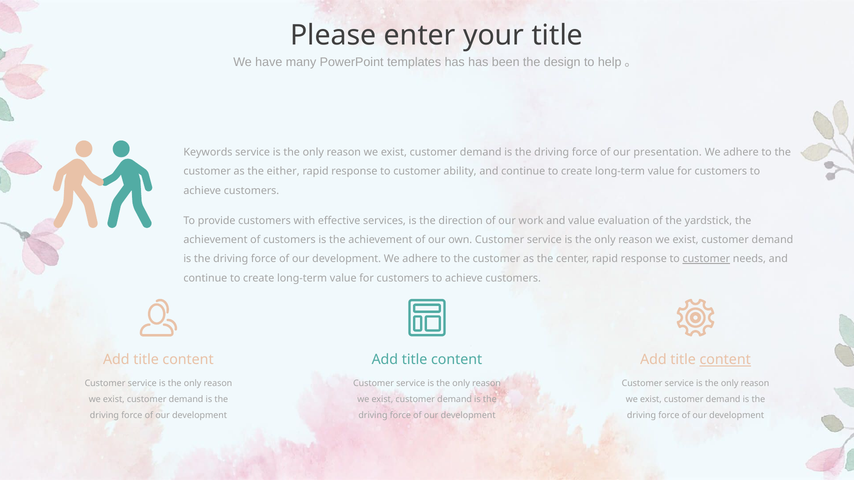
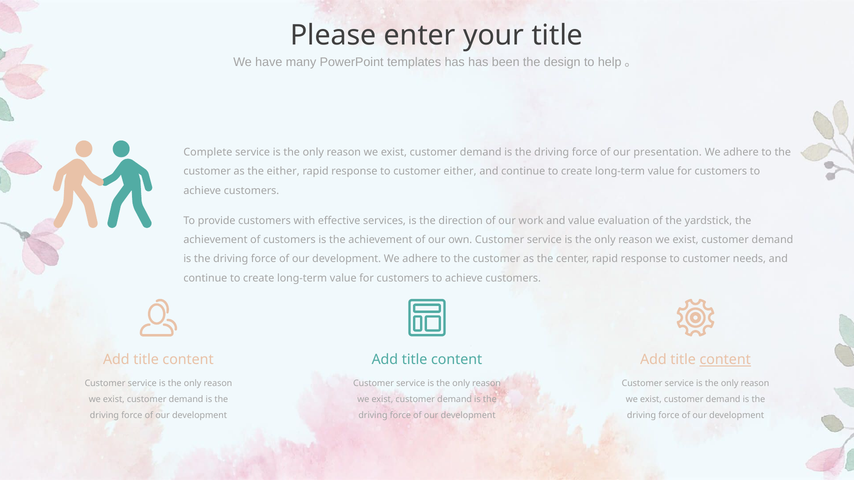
Keywords: Keywords -> Complete
customer ability: ability -> either
customer at (706, 259) underline: present -> none
